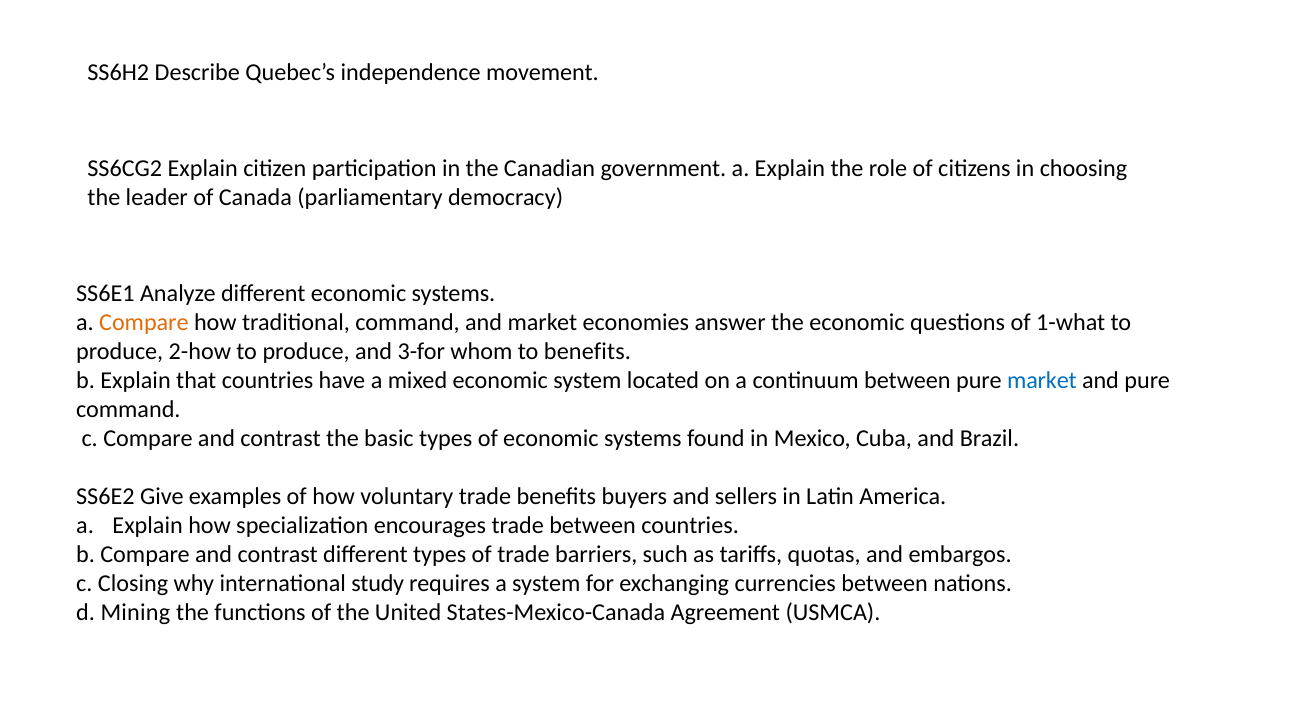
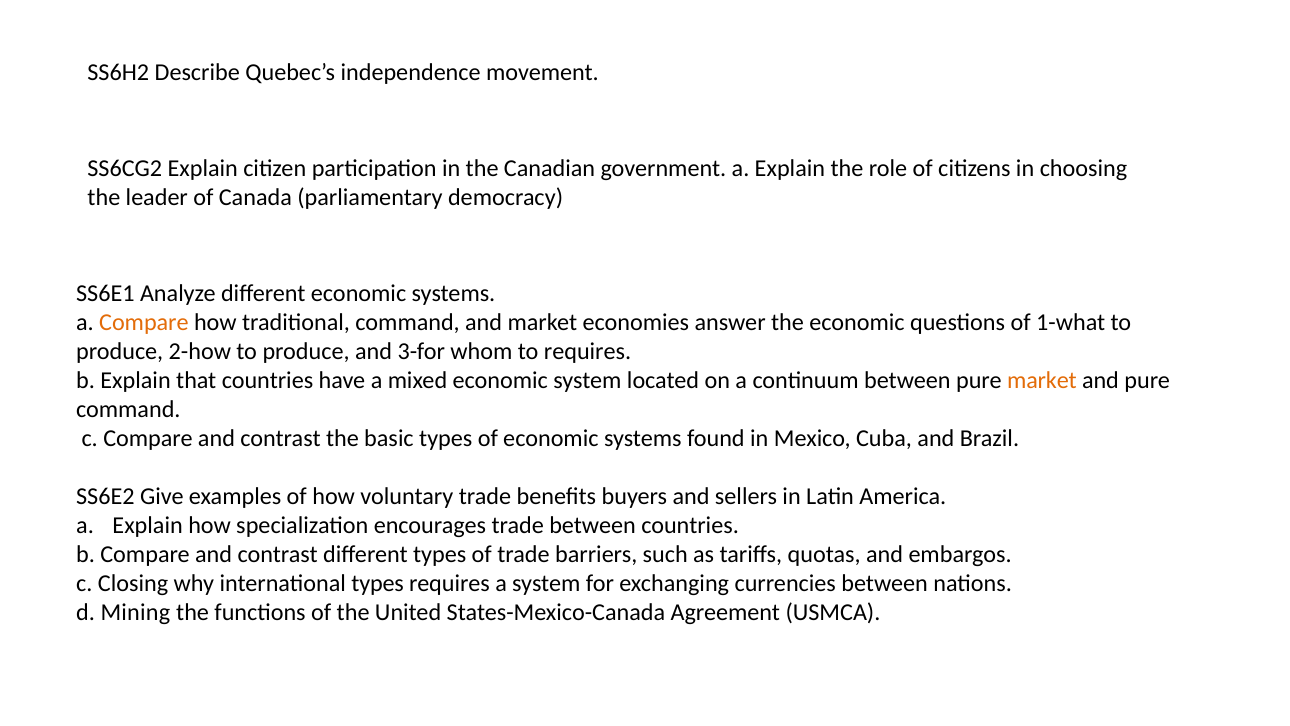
to benefits: benefits -> requires
market at (1042, 380) colour: blue -> orange
international study: study -> types
